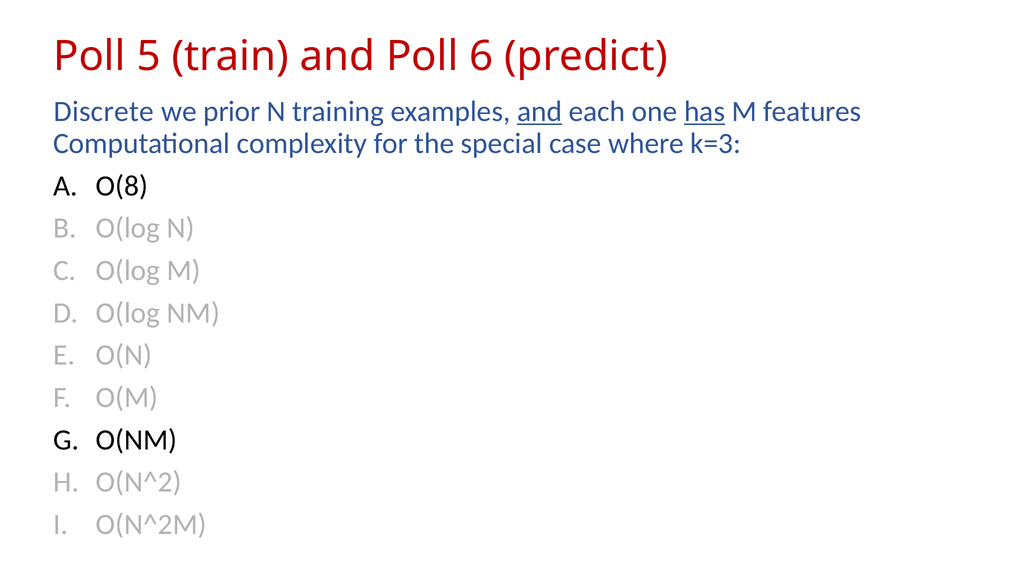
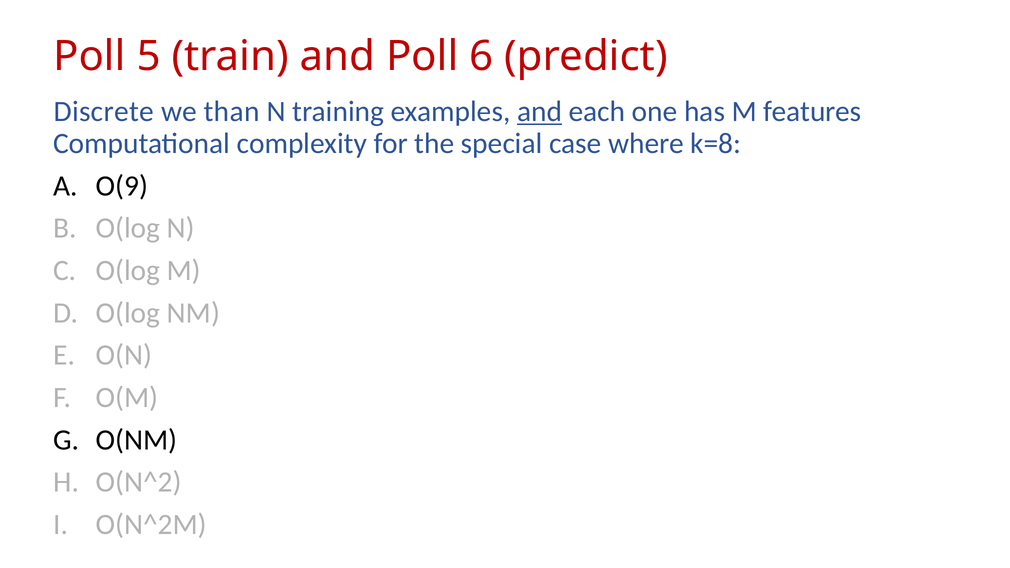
prior: prior -> than
has underline: present -> none
k=3: k=3 -> k=8
O(8: O(8 -> O(9
